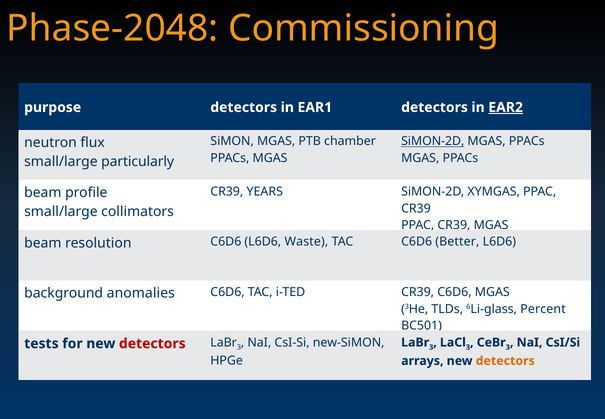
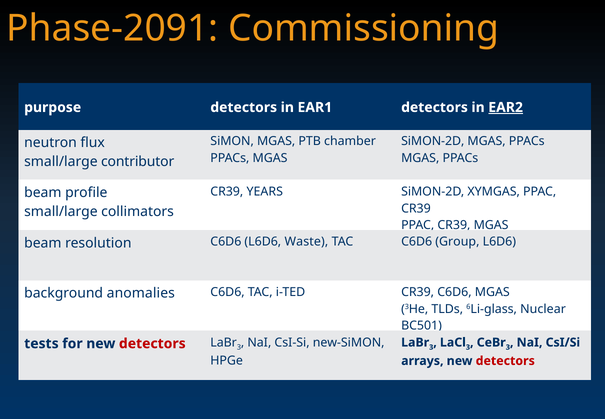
Phase-2048: Phase-2048 -> Phase-2091
SiMON-2D at (433, 141) underline: present -> none
particularly: particularly -> contributor
Better: Better -> Group
Percent: Percent -> Nuclear
detectors at (505, 361) colour: orange -> red
